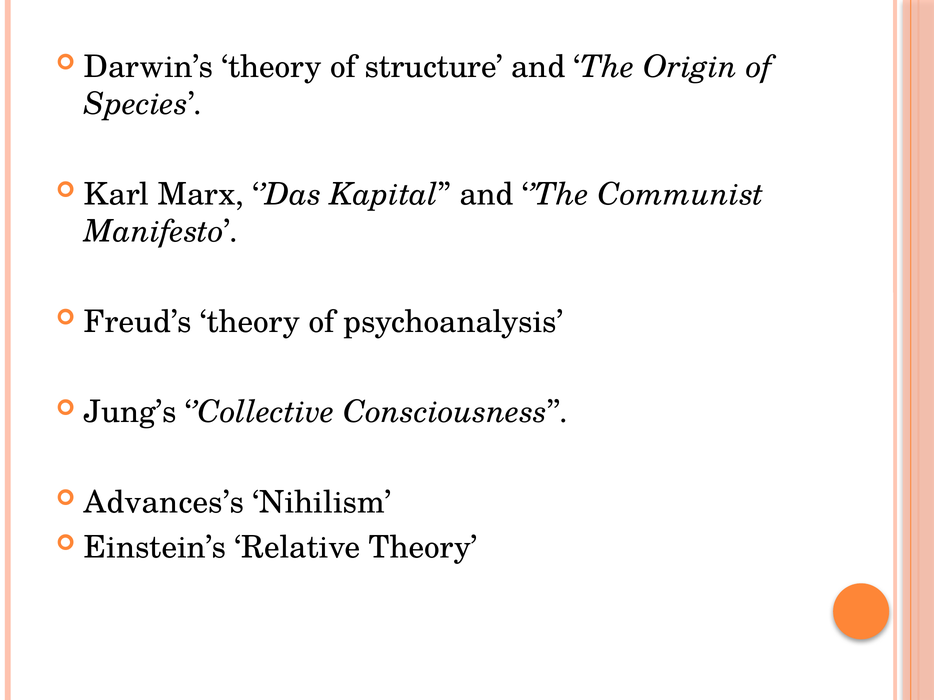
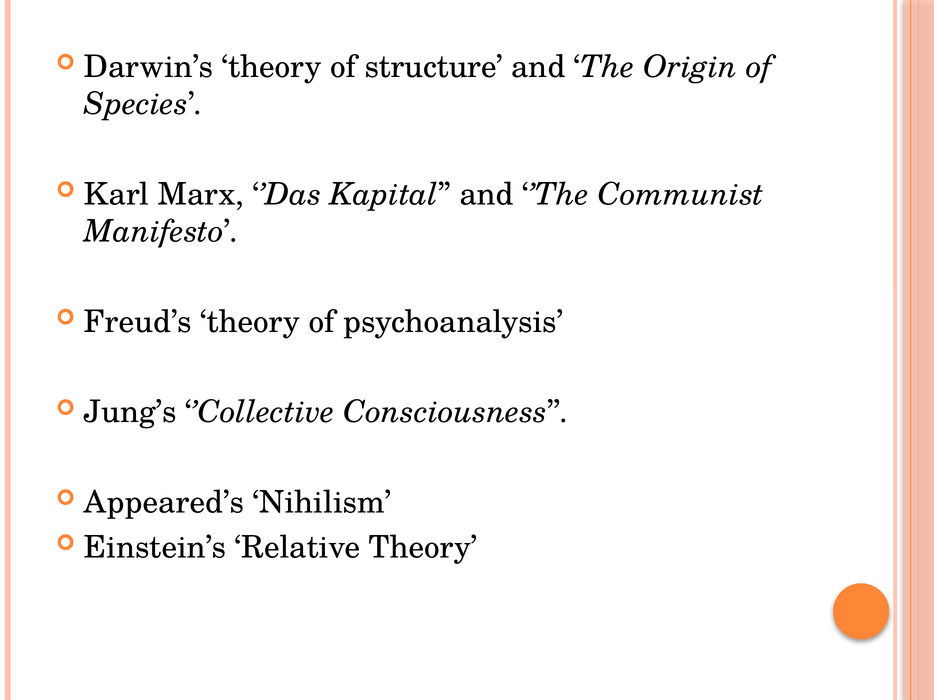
Advances’s: Advances’s -> Appeared’s
